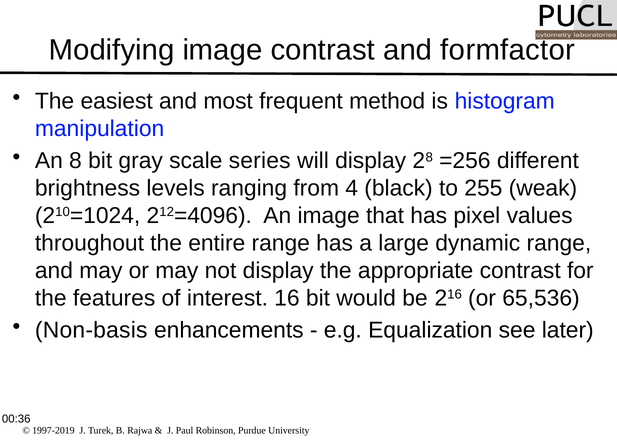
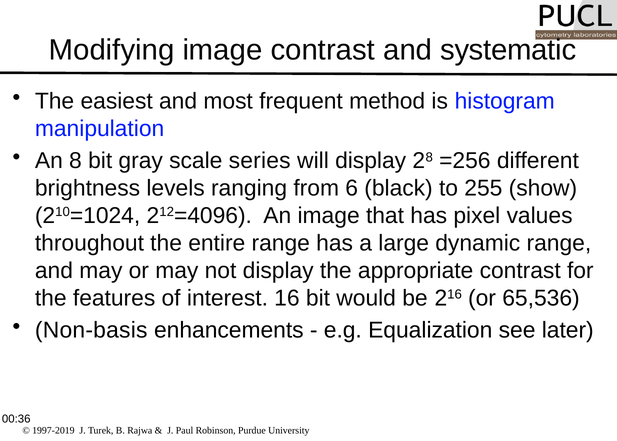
formfactor: formfactor -> systematic
4: 4 -> 6
weak: weak -> show
